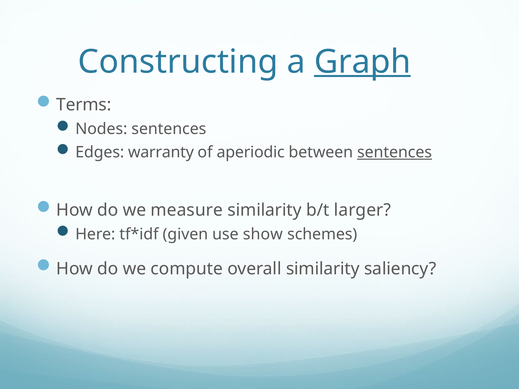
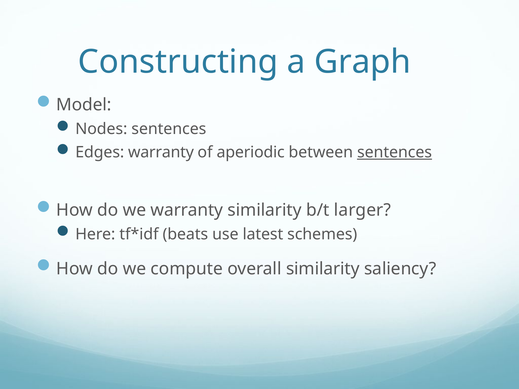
Graph underline: present -> none
Terms: Terms -> Model
we measure: measure -> warranty
given: given -> beats
show: show -> latest
